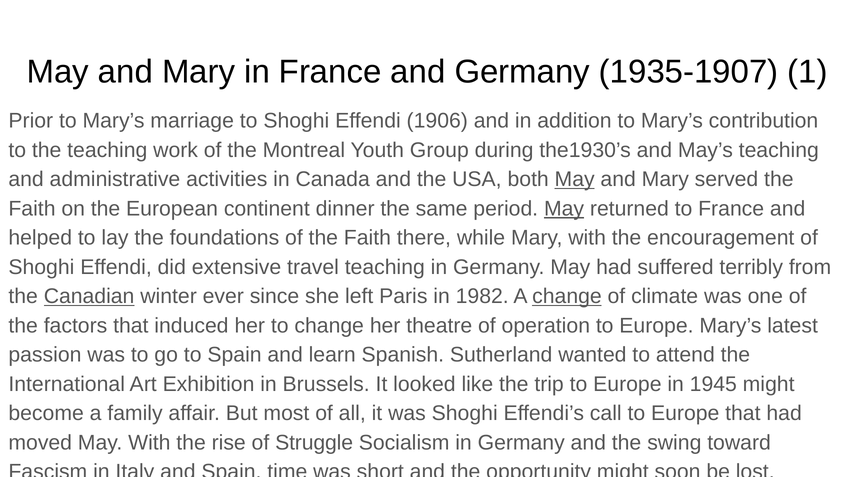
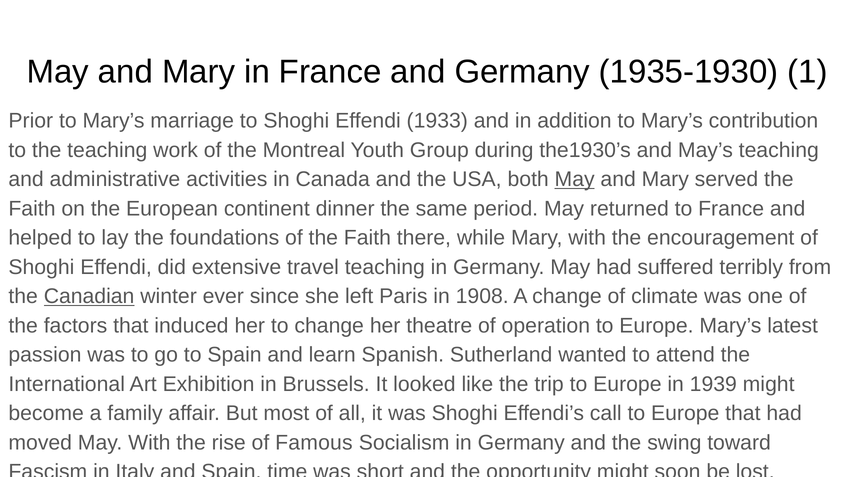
1935-1907: 1935-1907 -> 1935-1930
1906: 1906 -> 1933
May at (564, 209) underline: present -> none
1982: 1982 -> 1908
change at (567, 296) underline: present -> none
1945: 1945 -> 1939
Struggle: Struggle -> Famous
